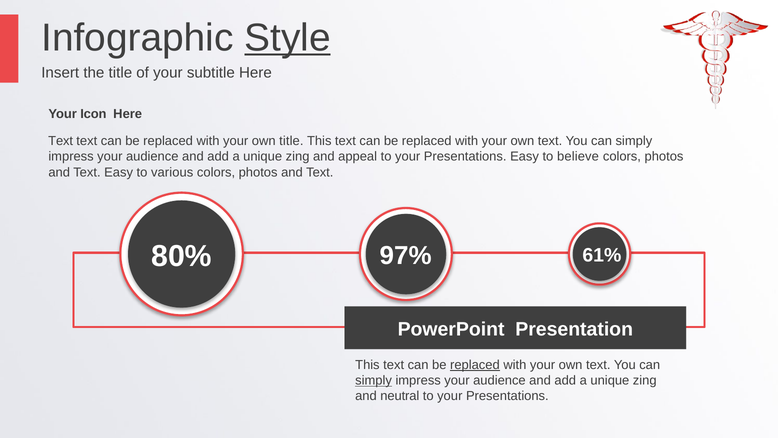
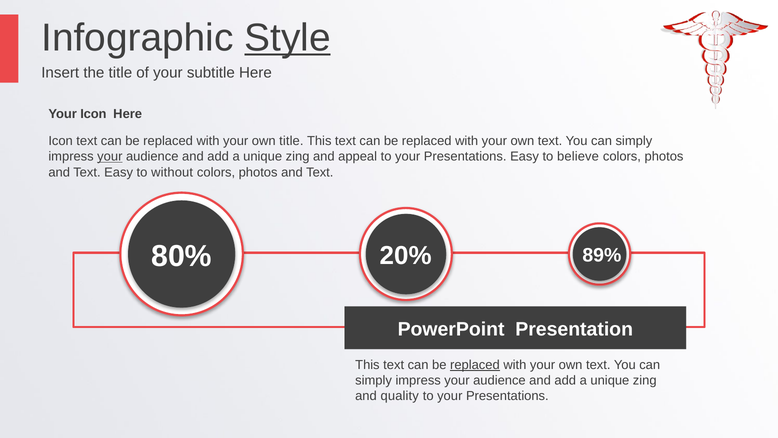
Text at (61, 141): Text -> Icon
your at (110, 157) underline: none -> present
various: various -> without
61%: 61% -> 89%
97%: 97% -> 20%
simply at (374, 380) underline: present -> none
neutral: neutral -> quality
